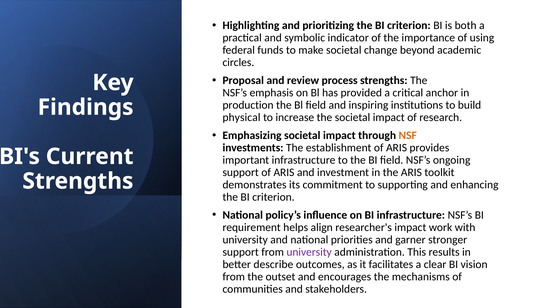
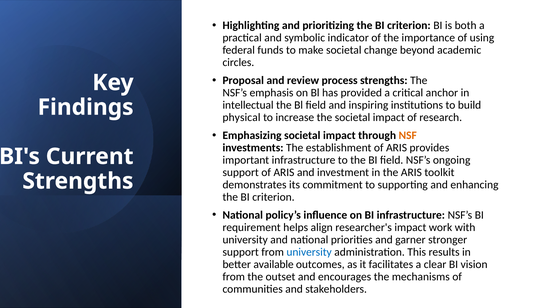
production: production -> intellectual
university at (309, 252) colour: purple -> blue
describe: describe -> available
